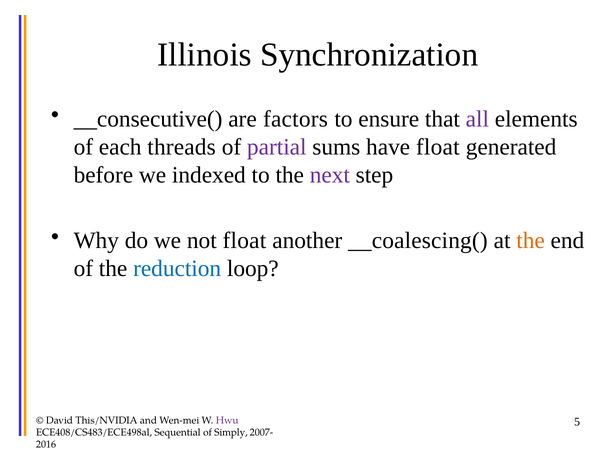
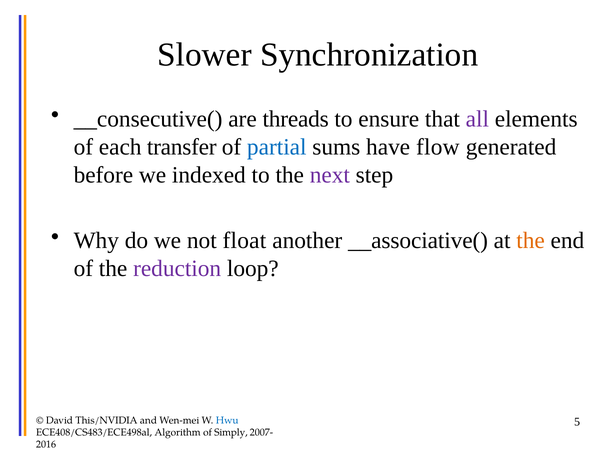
Illinois: Illinois -> Slower
factors: factors -> threads
threads: threads -> transfer
partial colour: purple -> blue
have float: float -> flow
__coalescing(: __coalescing( -> __associative(
reduction colour: blue -> purple
Hwu colour: purple -> blue
Sequential: Sequential -> Algorithm
